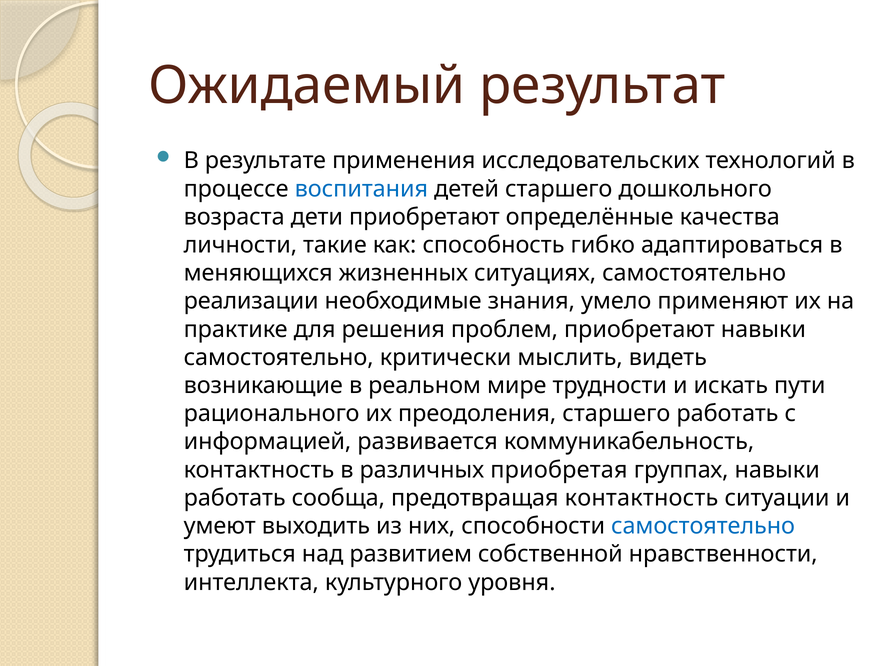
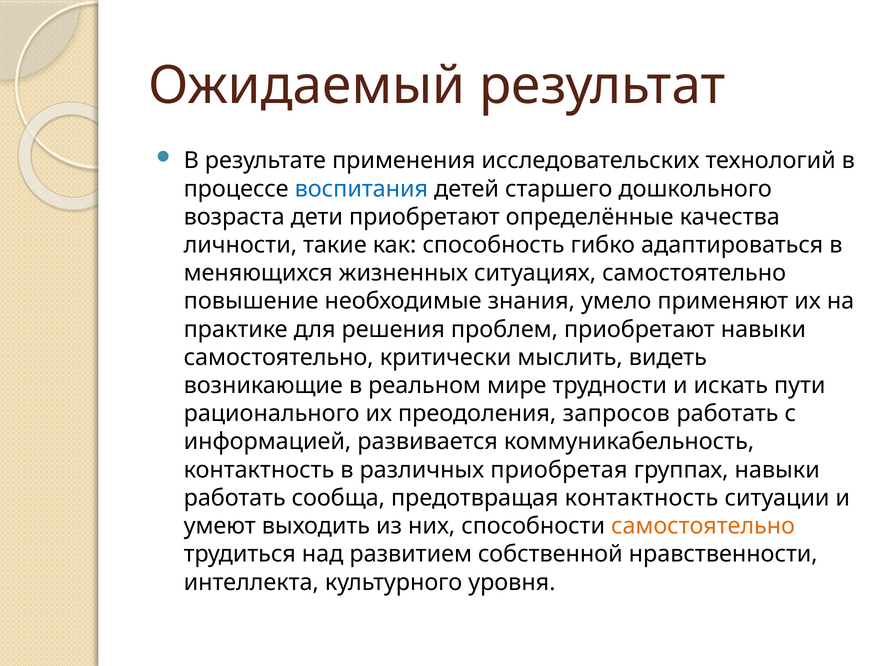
реализации: реализации -> повышение
преодоления старшего: старшего -> запросов
самостоятельно at (703, 526) colour: blue -> orange
